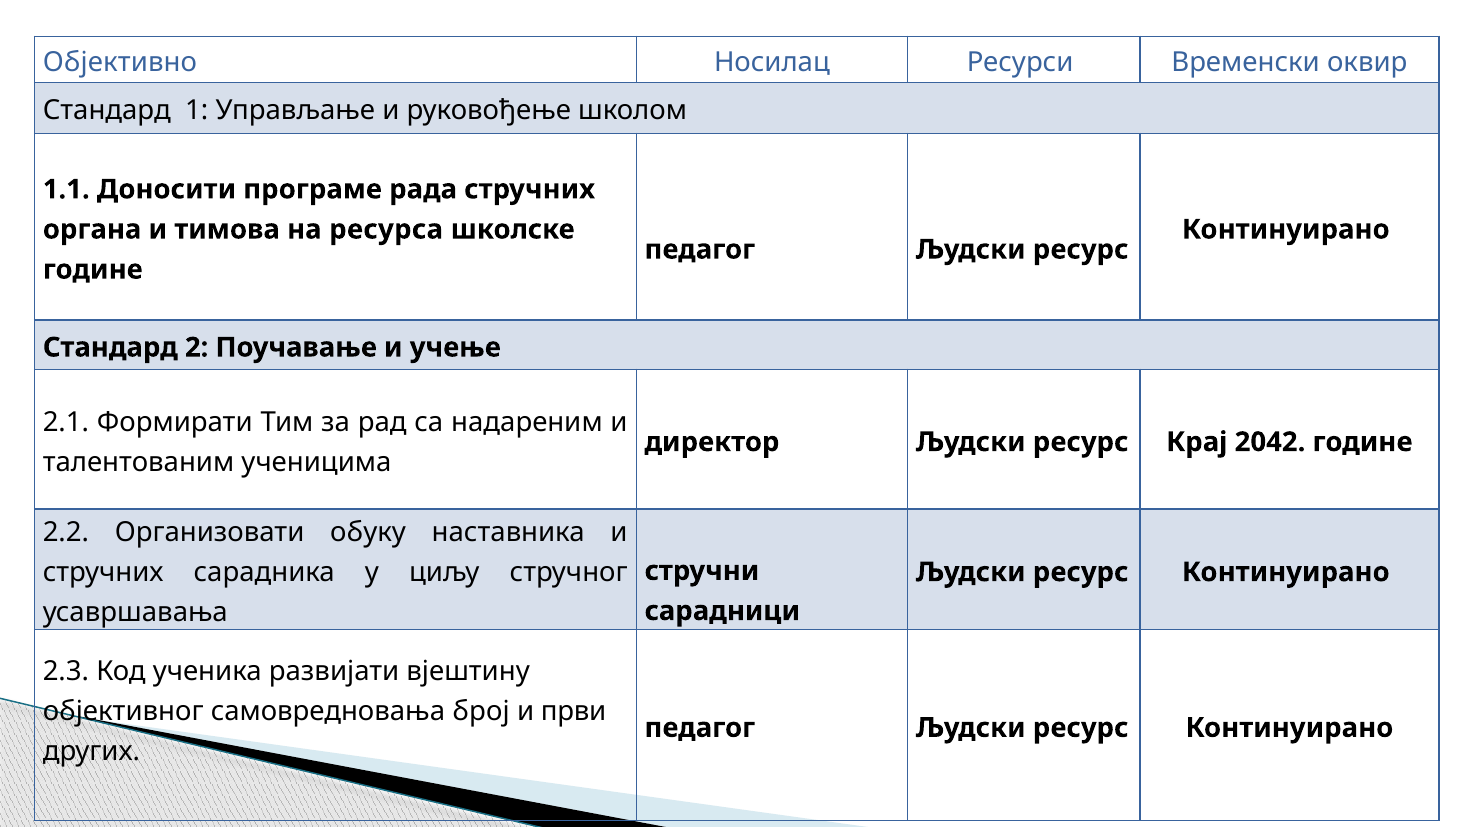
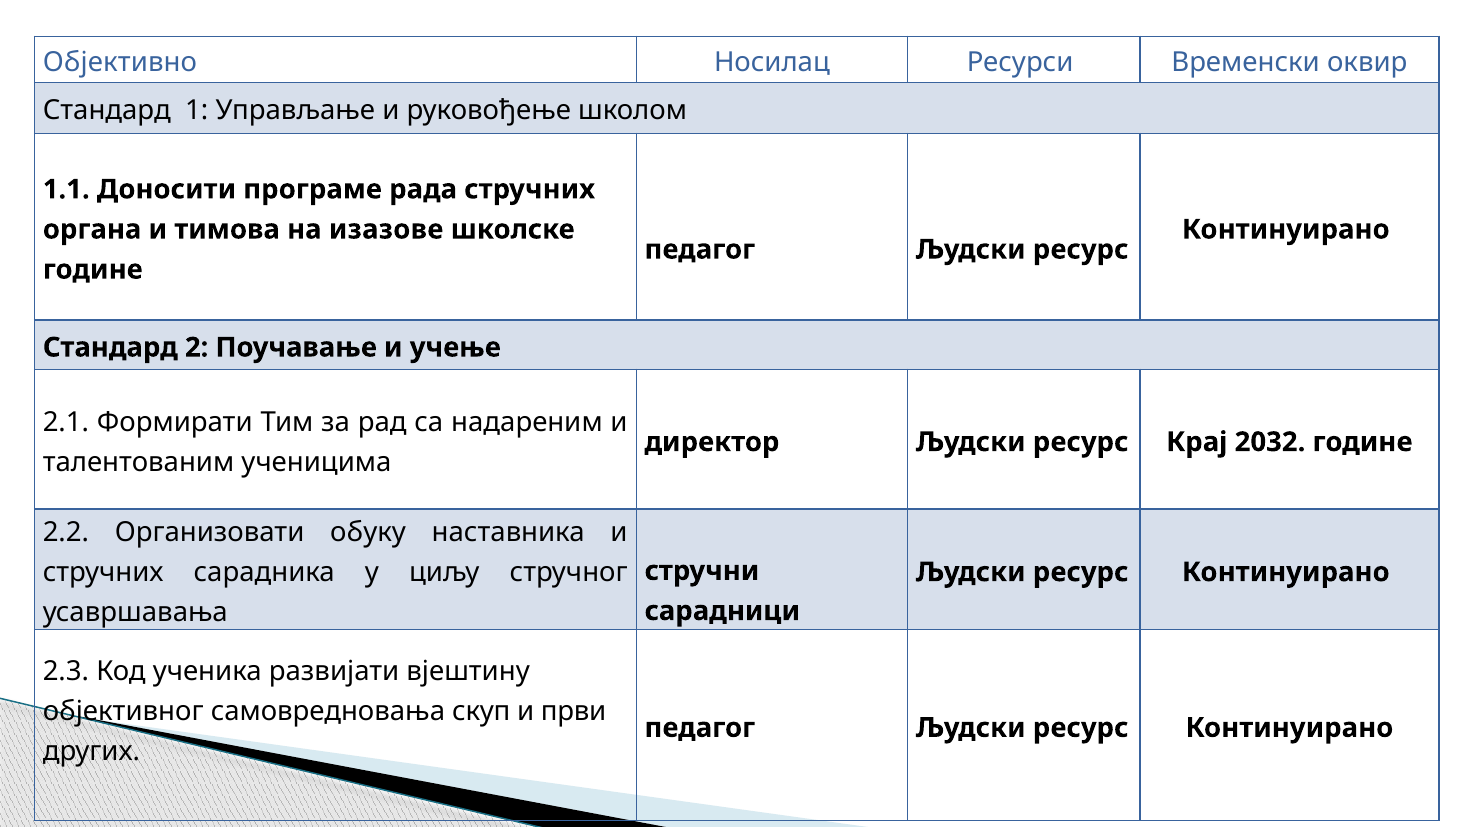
ресурса: ресурса -> изазове
2042: 2042 -> 2032
број: број -> скуп
